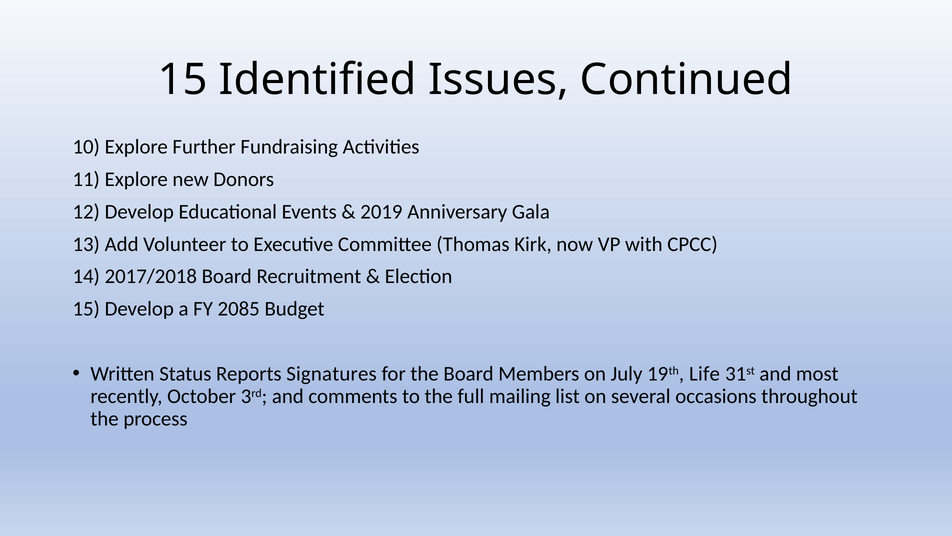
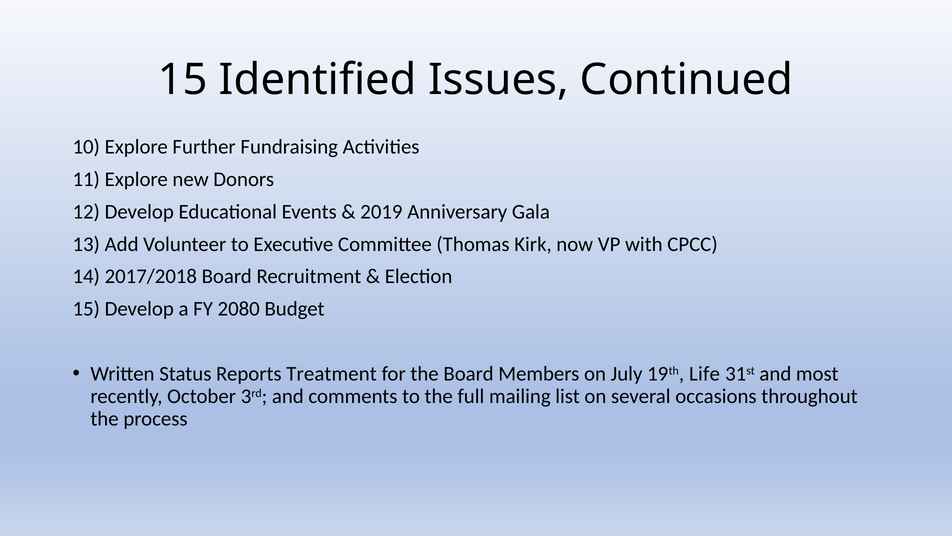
2085: 2085 -> 2080
Signatures: Signatures -> Treatment
